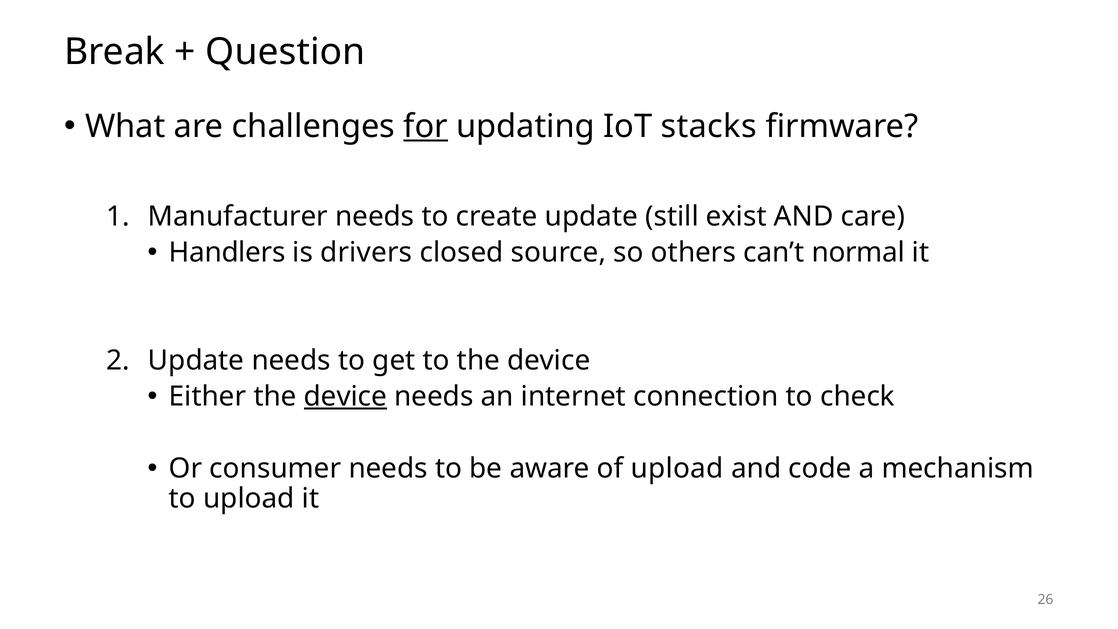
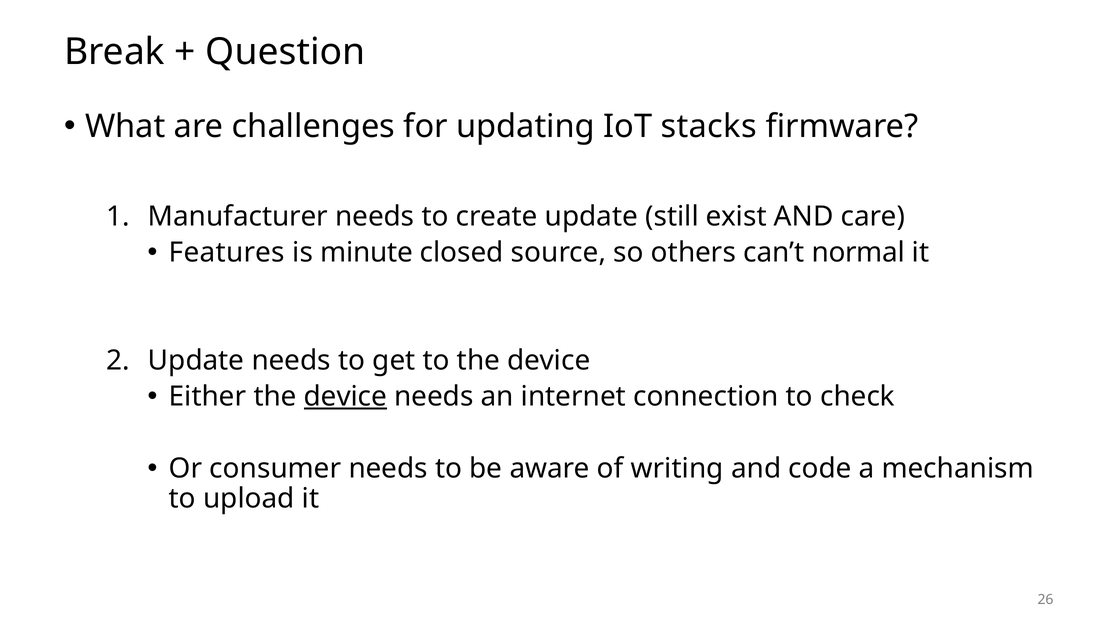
for underline: present -> none
Handlers: Handlers -> Features
drivers: drivers -> minute
of upload: upload -> writing
